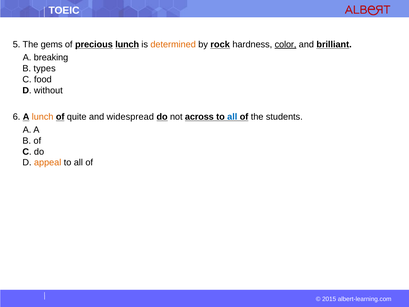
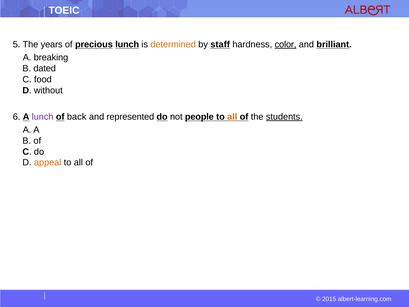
gems: gems -> years
rock: rock -> staff
types: types -> dated
lunch at (43, 117) colour: orange -> purple
quite: quite -> back
widespread: widespread -> represented
across: across -> people
all at (232, 117) colour: blue -> orange
students underline: none -> present
